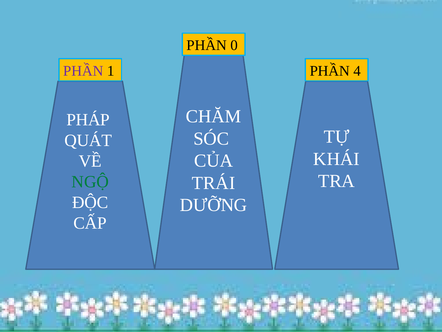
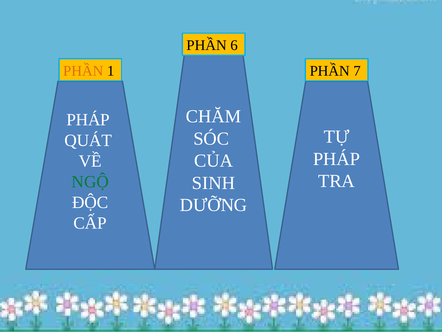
0: 0 -> 6
PHẦN at (83, 71) colour: purple -> orange
4: 4 -> 7
KHÁI at (337, 159): KHÁI -> PHÁP
TRÁI: TRÁI -> SINH
